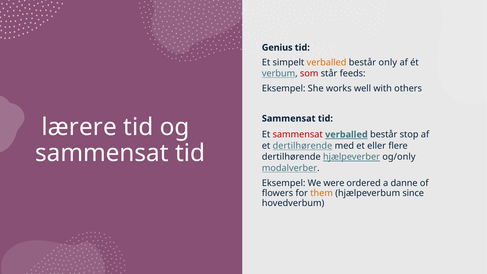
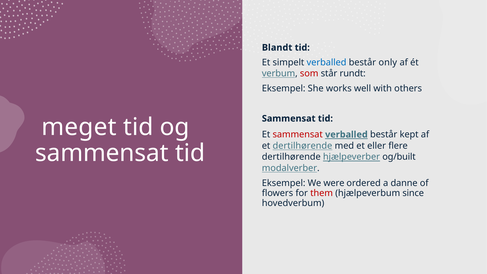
Genius: Genius -> Blandt
verballed at (327, 63) colour: orange -> blue
feeds: feeds -> rundt
lærere: lærere -> meget
stop: stop -> kept
og/only: og/only -> og/built
them colour: orange -> red
